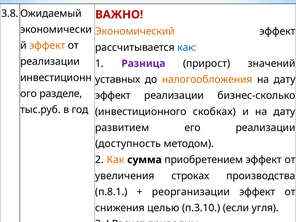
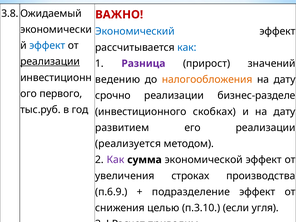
Экономический colour: orange -> blue
эффект at (47, 46) colour: orange -> blue
реализации at (50, 62) underline: none -> present
уставных: уставных -> ведению
разделе: разделе -> первого
эффект at (113, 96): эффект -> срочно
бизнес-сколько: бизнес-сколько -> бизнес-разделе
доступность: доступность -> реализуется
Как at (115, 160) colour: orange -> purple
приобретением: приобретением -> экономической
п.8.1: п.8.1 -> п.6.9
реорганизации: реорганизации -> подразделение
